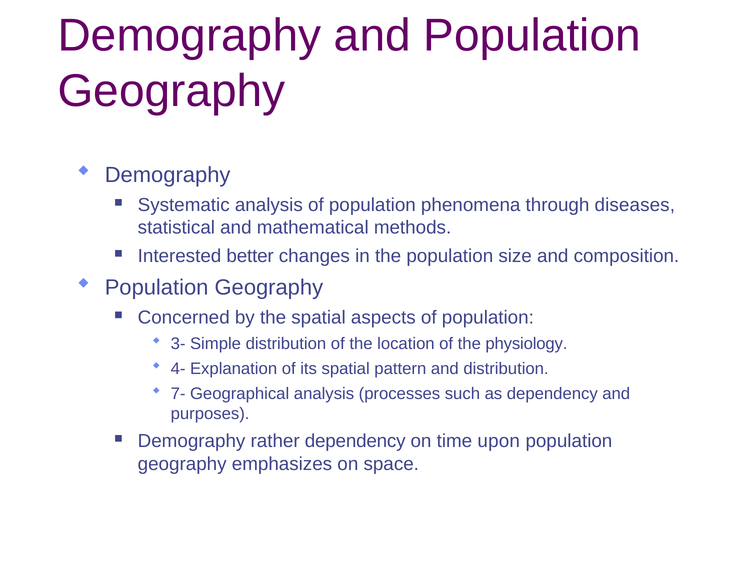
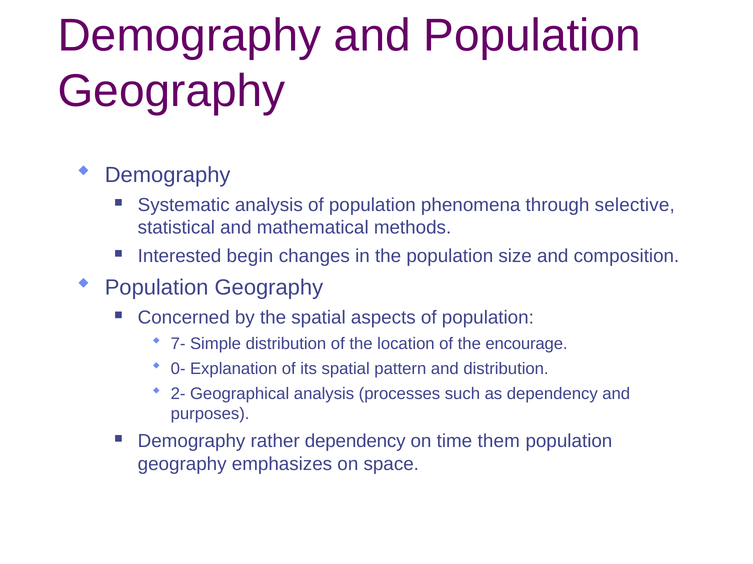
diseases: diseases -> selective
better: better -> begin
3-: 3- -> 7-
physiology: physiology -> encourage
4-: 4- -> 0-
7-: 7- -> 2-
upon: upon -> them
